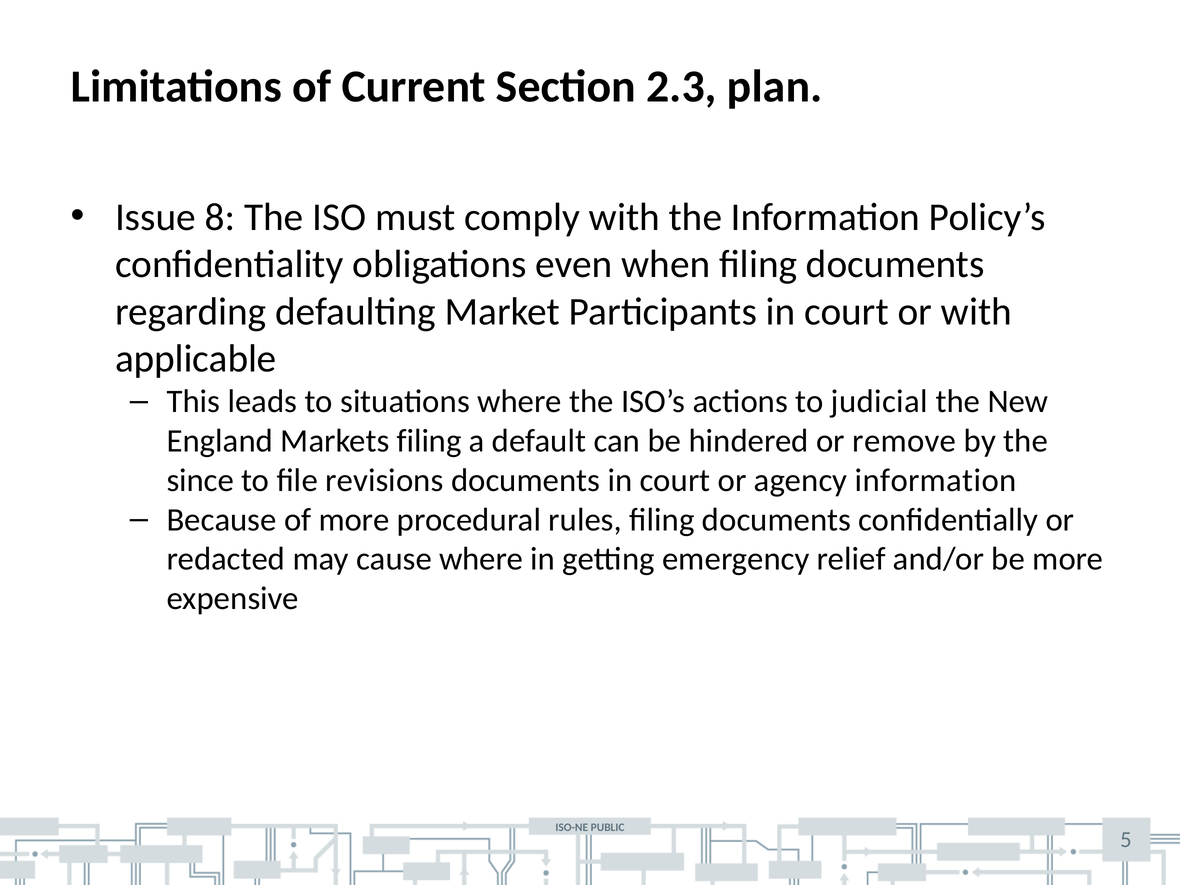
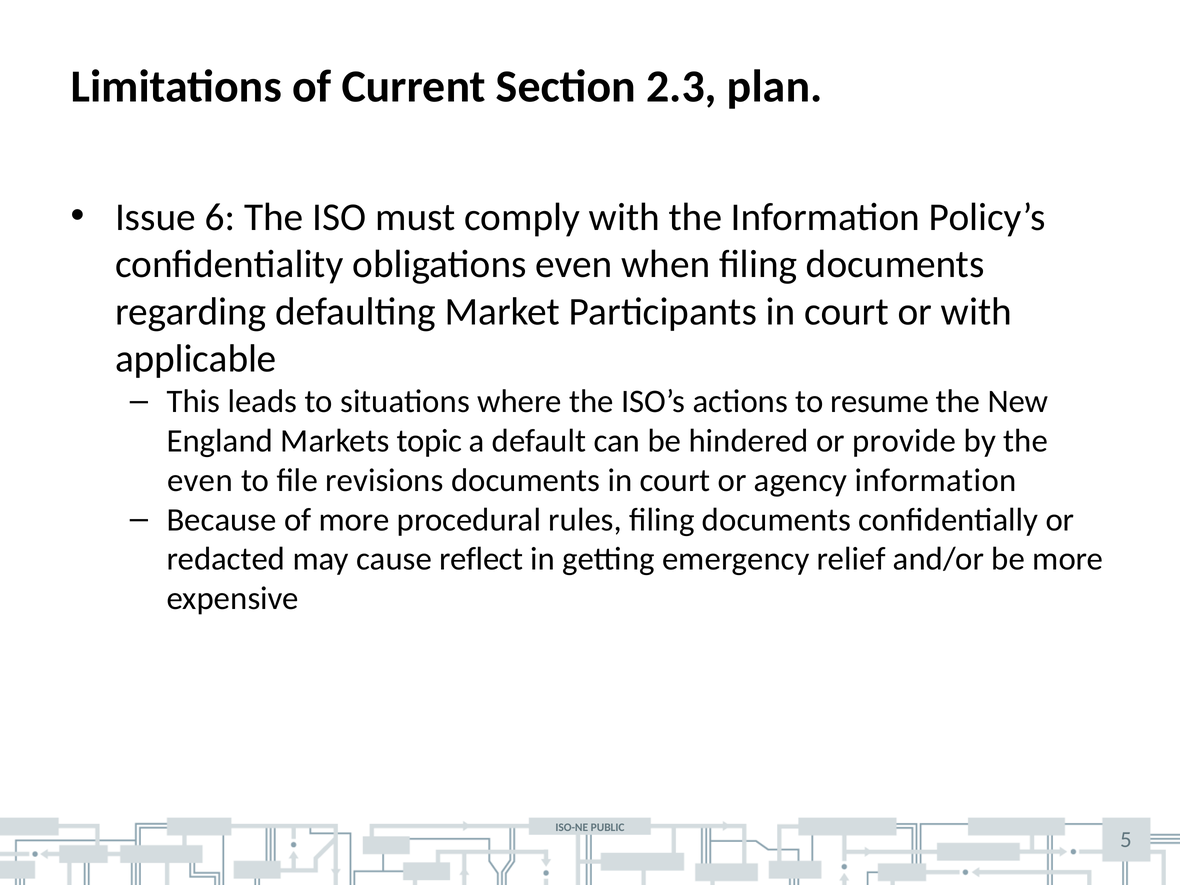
8: 8 -> 6
judicial: judicial -> resume
Markets filing: filing -> topic
remove: remove -> provide
since at (200, 480): since -> even
cause where: where -> reflect
